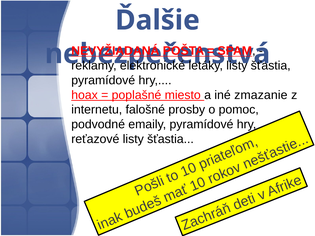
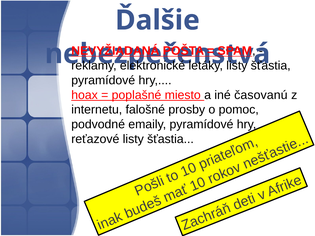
zmazanie: zmazanie -> časovanú
